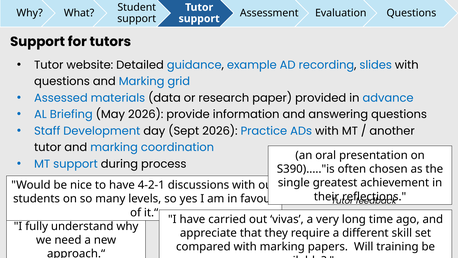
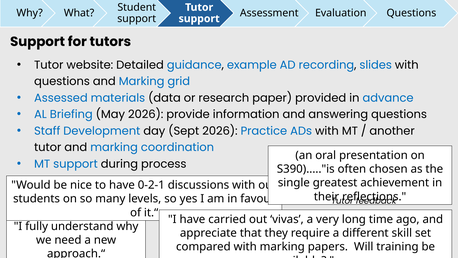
4-2-1: 4-2-1 -> 0-2-1
